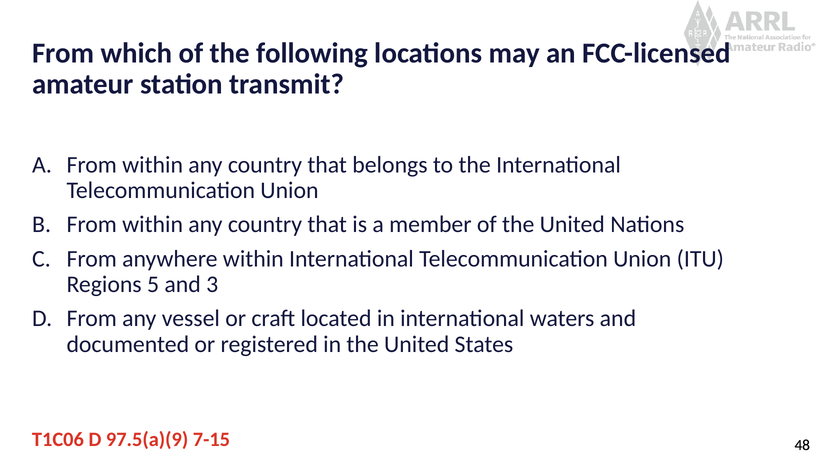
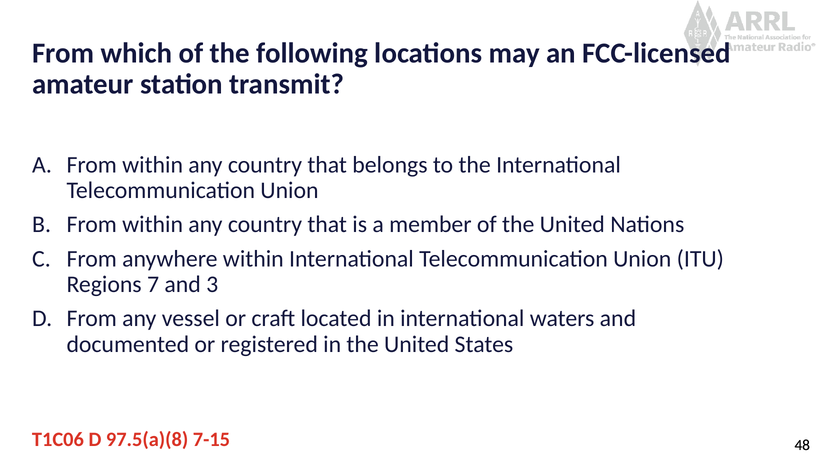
5: 5 -> 7
97.5(a)(9: 97.5(a)(9 -> 97.5(a)(8
